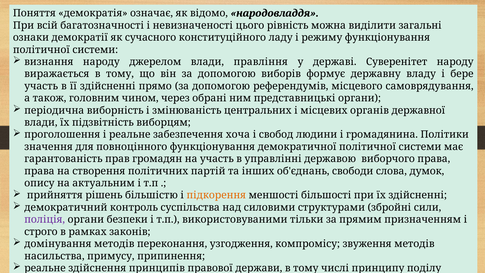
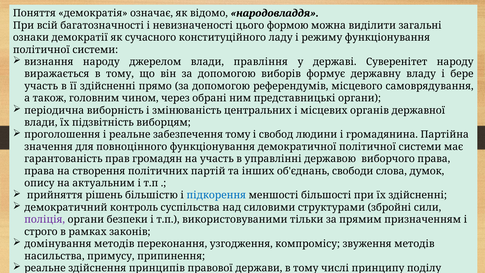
рівність: рівність -> формою
забезпечення хоча: хоча -> тому
Політики: Політики -> Партійна
підкорення colour: orange -> blue
